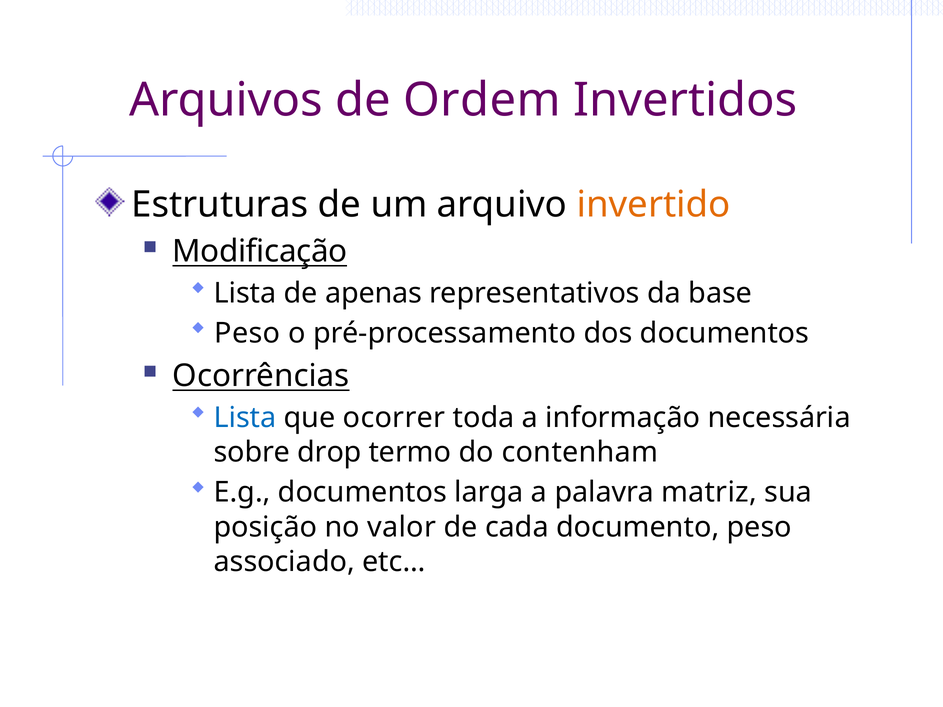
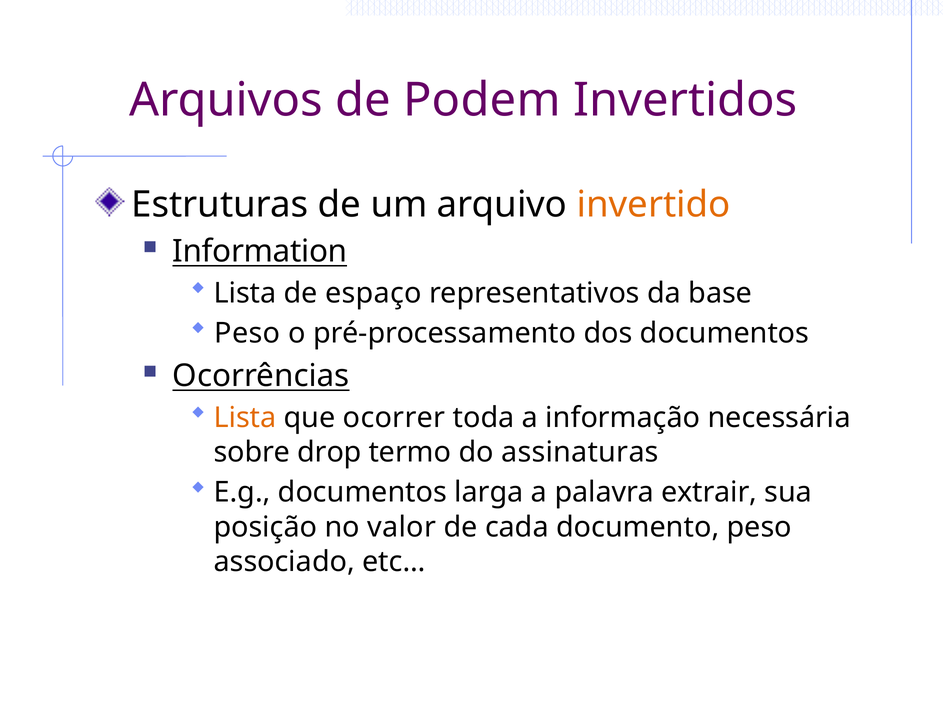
Ordem: Ordem -> Podem
Modificação: Modificação -> Information
apenas: apenas -> espaço
Lista at (245, 418) colour: blue -> orange
contenham: contenham -> assinaturas
matriz: matriz -> extrair
